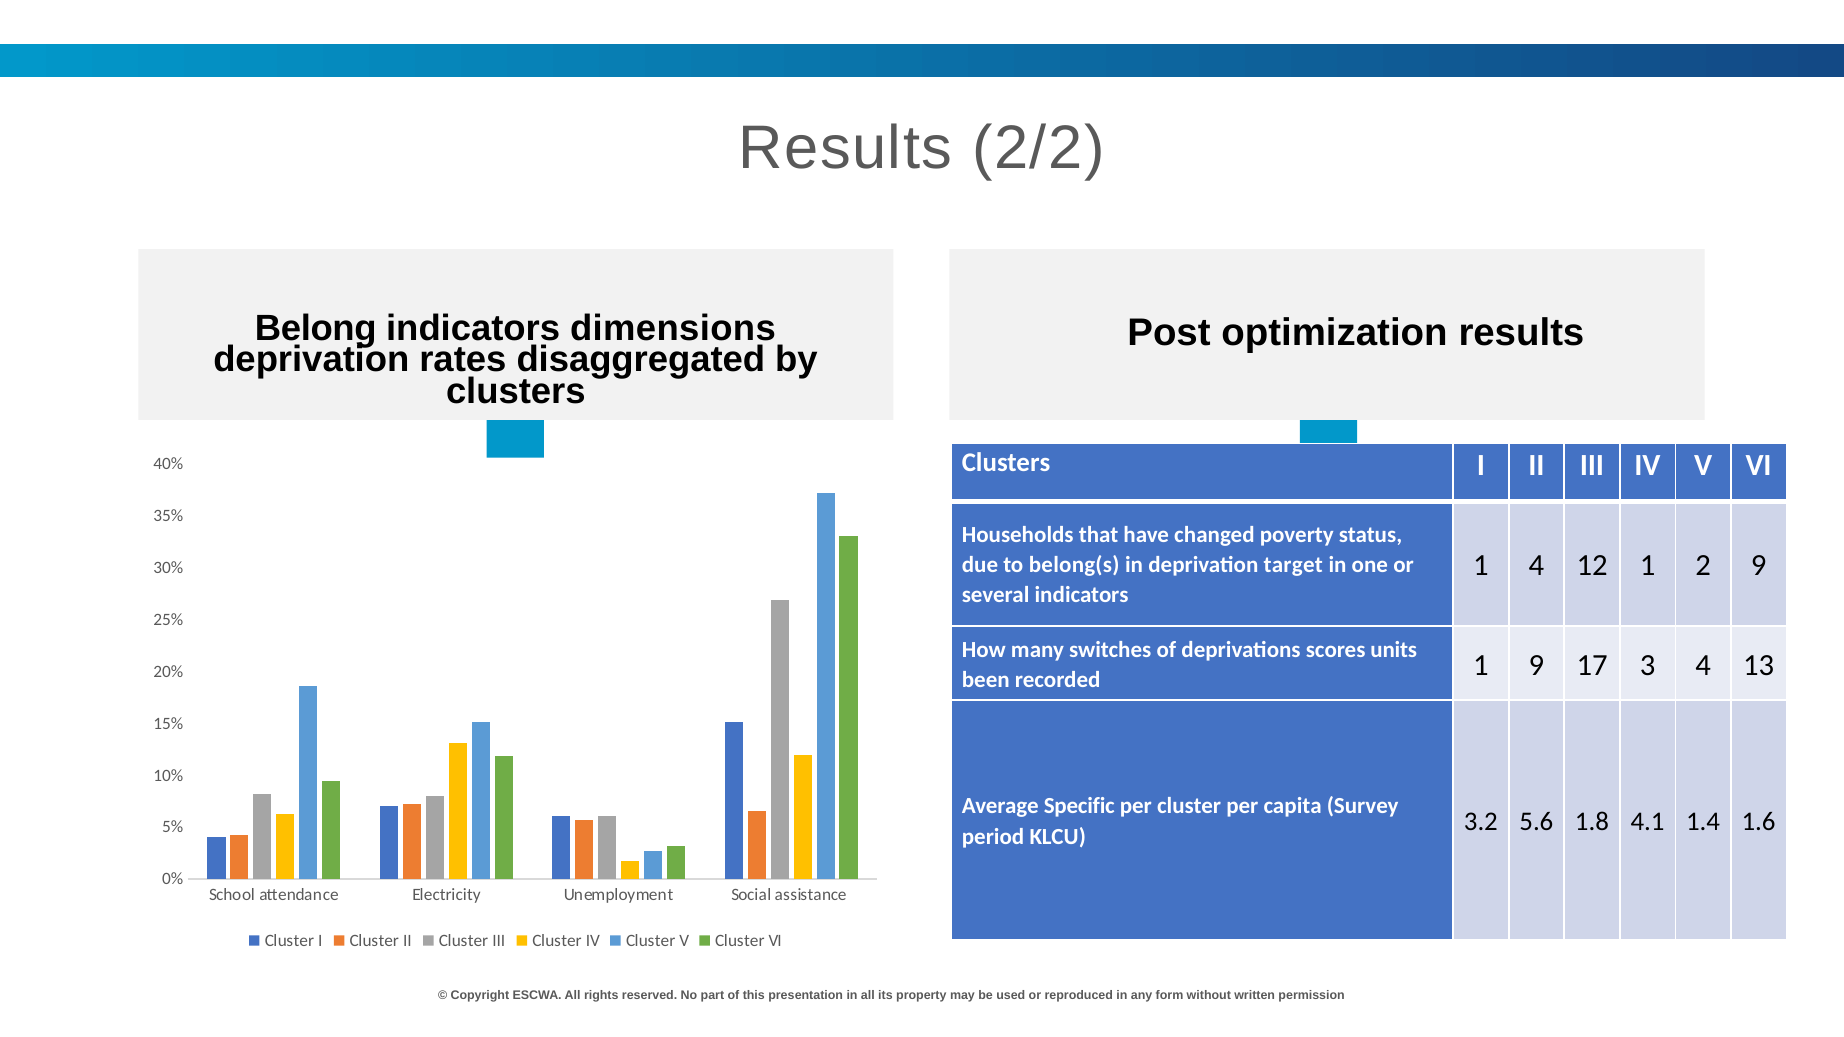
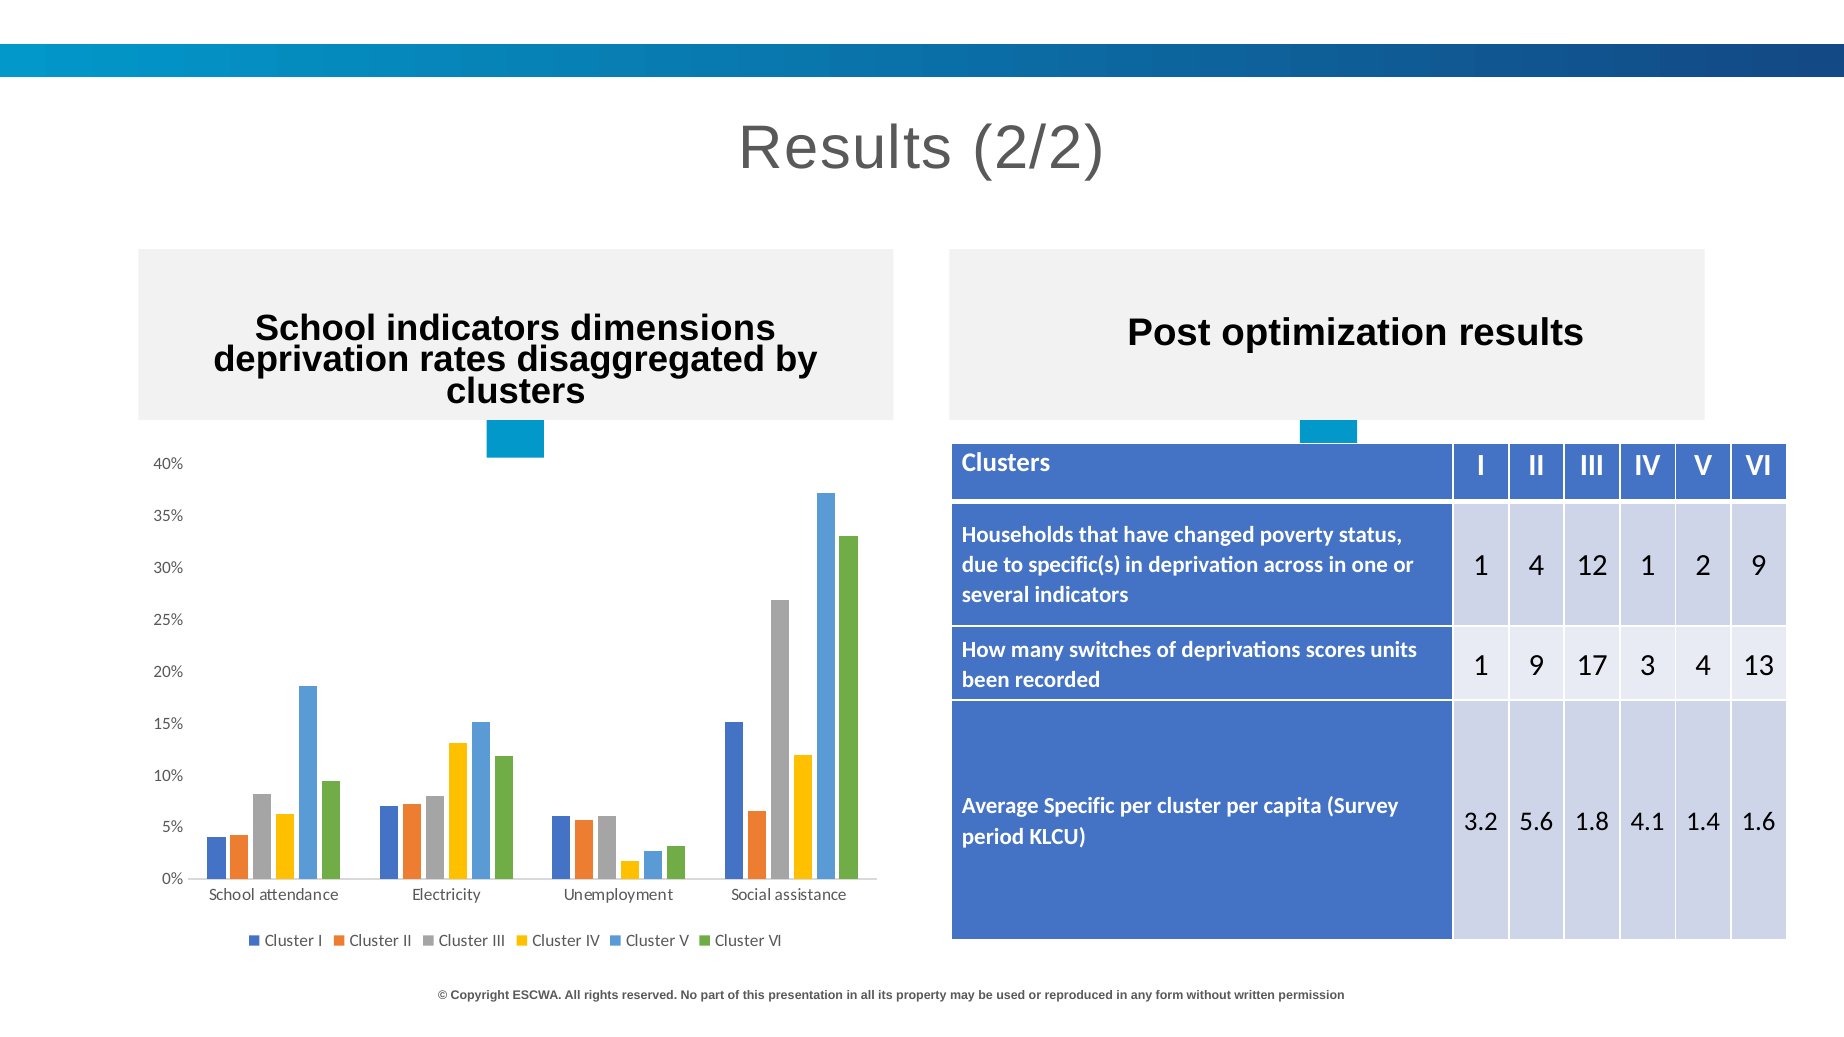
Belong at (316, 328): Belong -> School
belong(s: belong(s -> specific(s
target: target -> across
